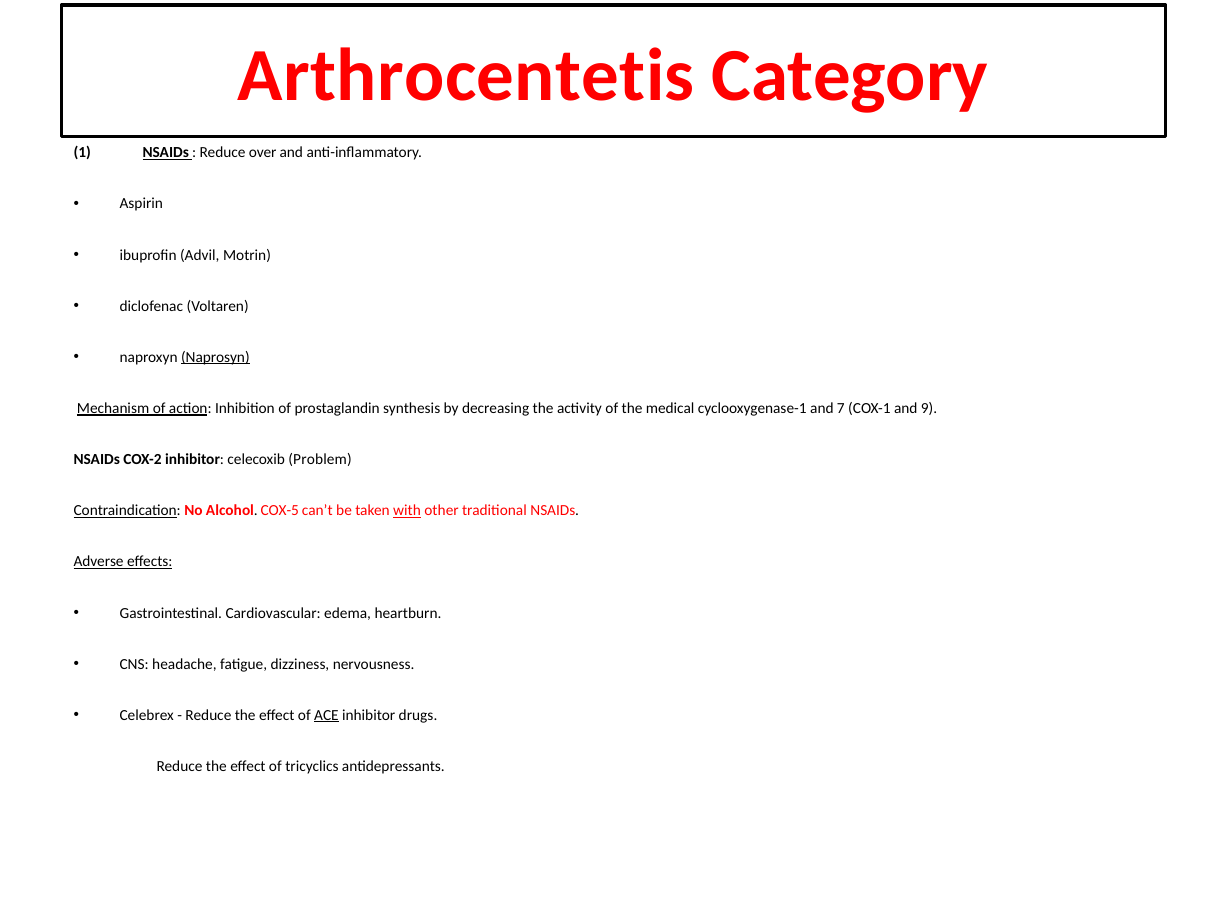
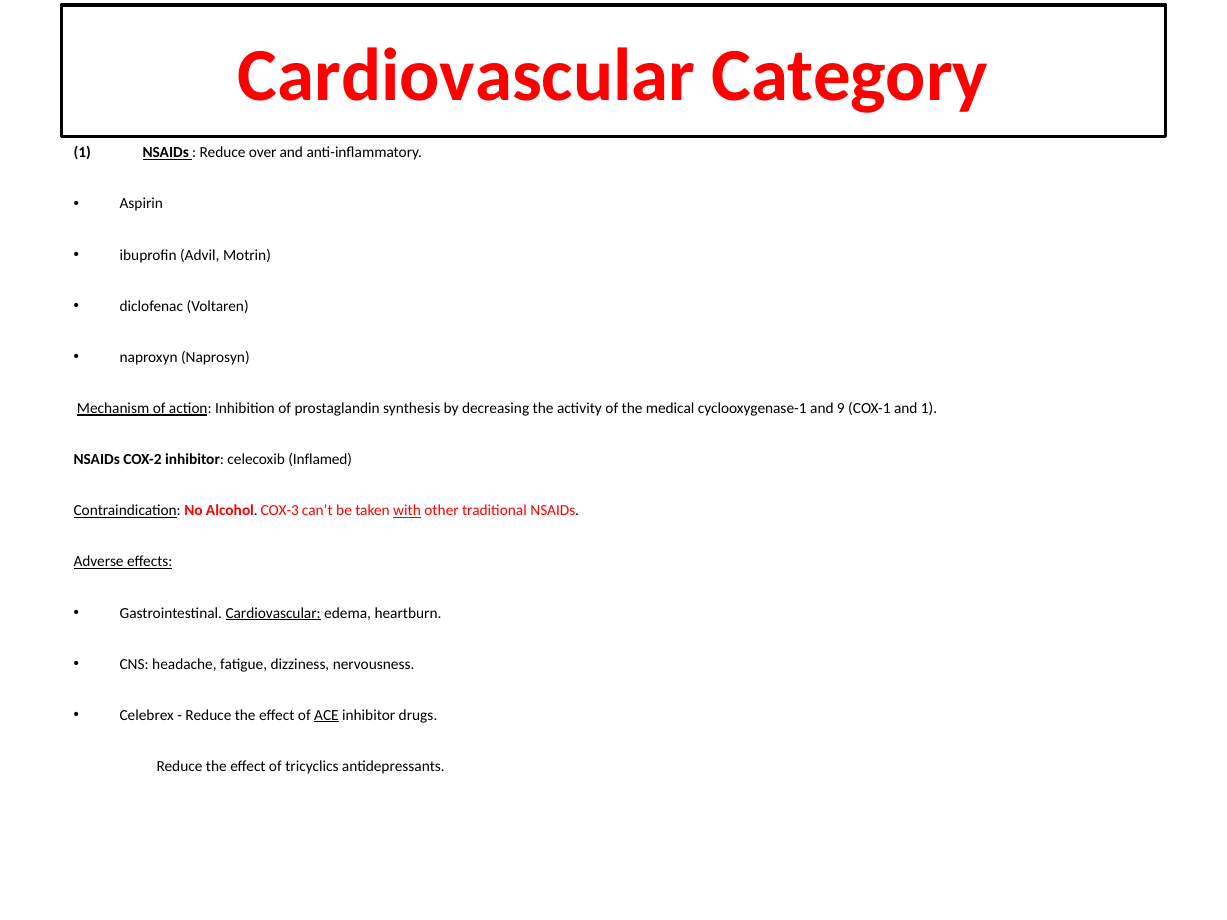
Arthrocentetis at (466, 76): Arthrocentetis -> Cardiovascular
Naprosyn underline: present -> none
7: 7 -> 9
and 9: 9 -> 1
Problem: Problem -> Inflamed
COX-5: COX-5 -> COX-3
Cardiovascular at (273, 613) underline: none -> present
